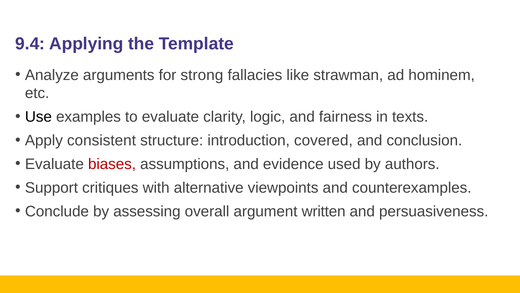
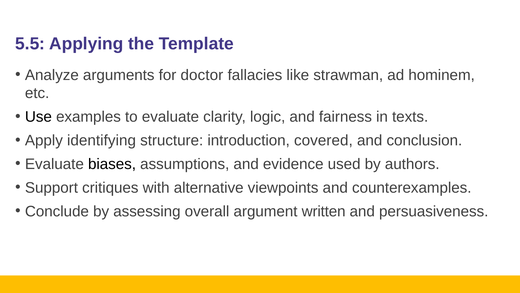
9.4: 9.4 -> 5.5
strong: strong -> doctor
consistent: consistent -> identifying
biases colour: red -> black
